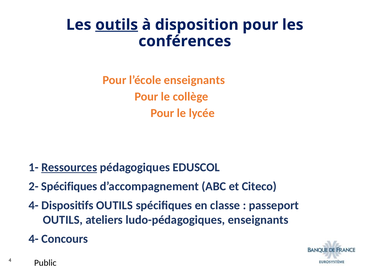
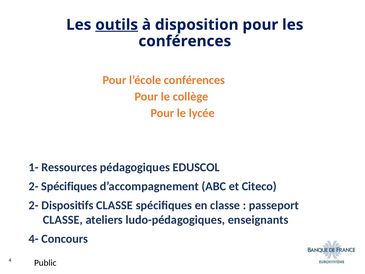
l’école enseignants: enseignants -> conférences
Ressources underline: present -> none
4- at (34, 205): 4- -> 2-
Dispositifs OUTILS: OUTILS -> CLASSE
OUTILS at (63, 220): OUTILS -> CLASSE
